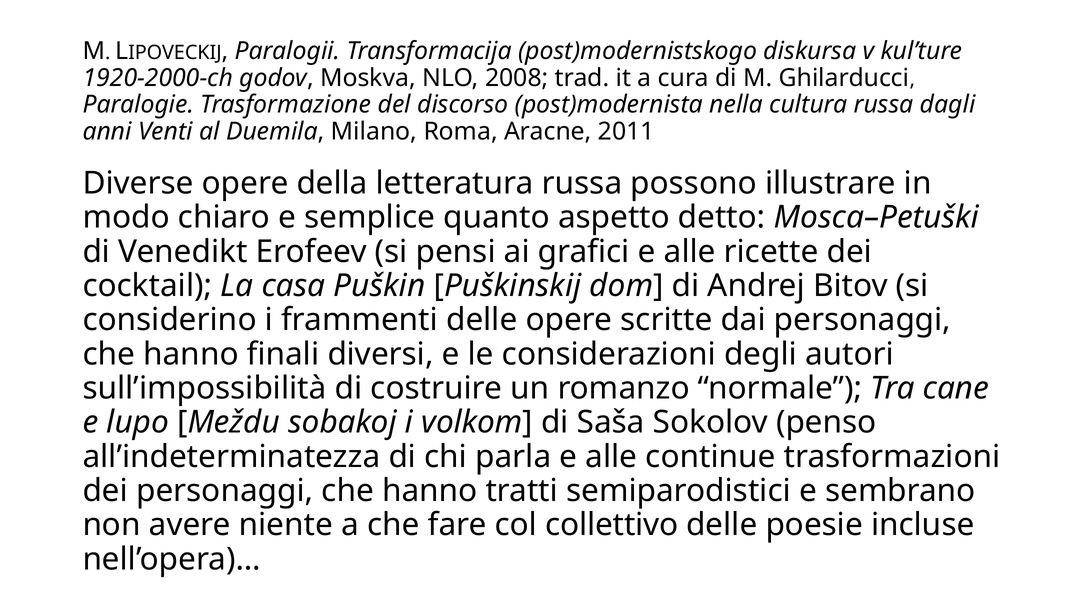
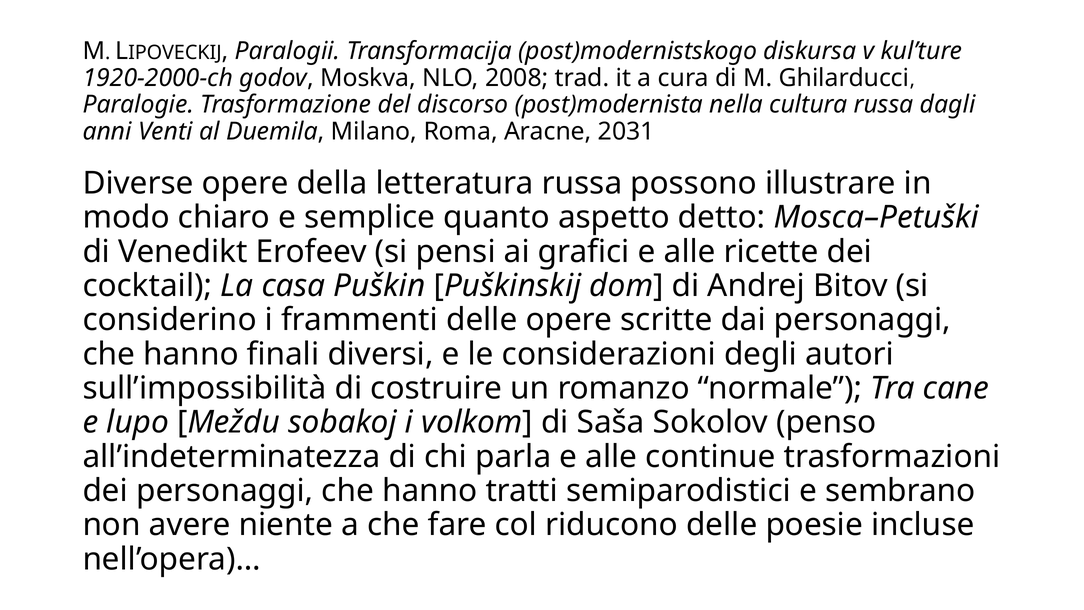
2011: 2011 -> 2031
collettivo: collettivo -> riducono
